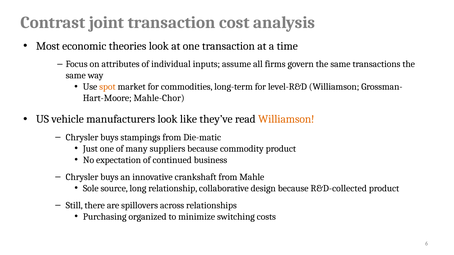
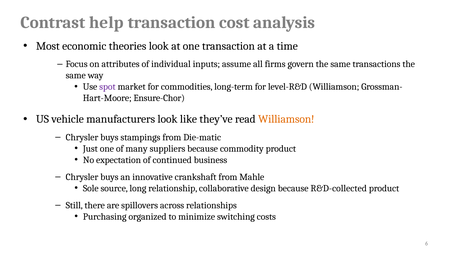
joint: joint -> help
spot colour: orange -> purple
Mahle-Chor: Mahle-Chor -> Ensure-Chor
